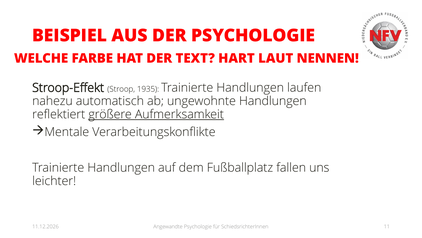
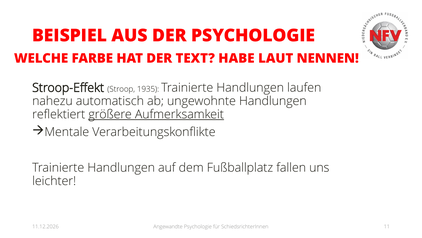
HART: HART -> HABE
